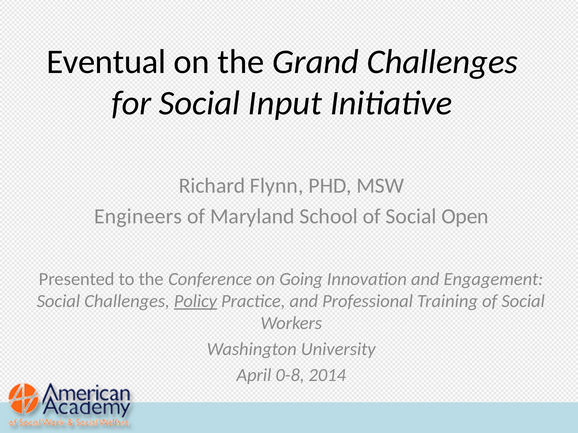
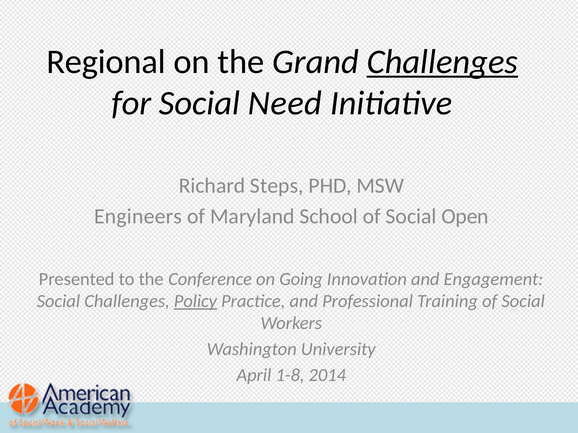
Eventual: Eventual -> Regional
Challenges at (442, 62) underline: none -> present
Input: Input -> Need
Flynn: Flynn -> Steps
0-8: 0-8 -> 1-8
